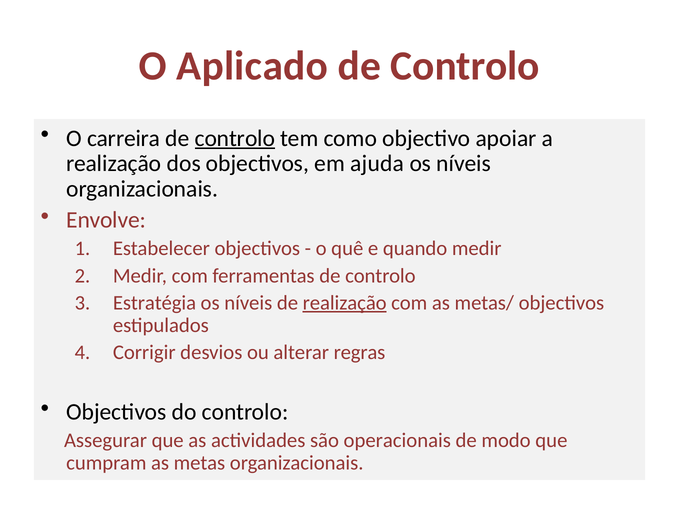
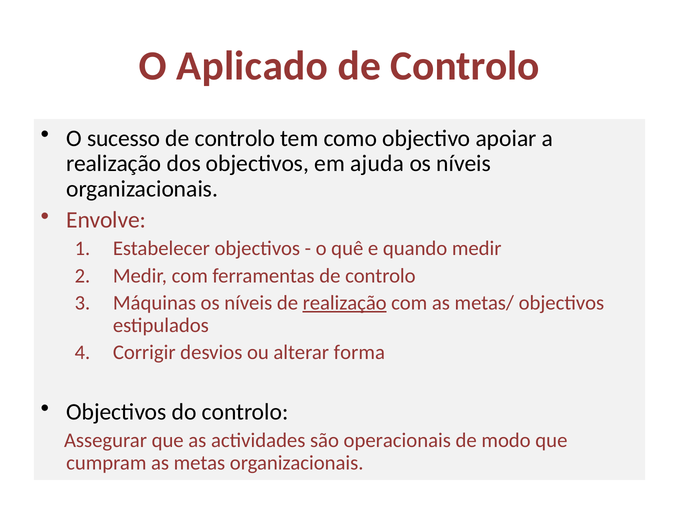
carreira: carreira -> sucesso
controlo at (235, 138) underline: present -> none
Estratégia: Estratégia -> Máquinas
regras: regras -> forma
